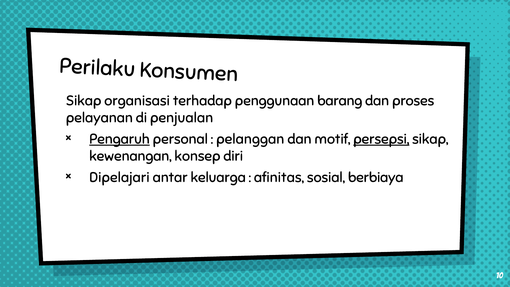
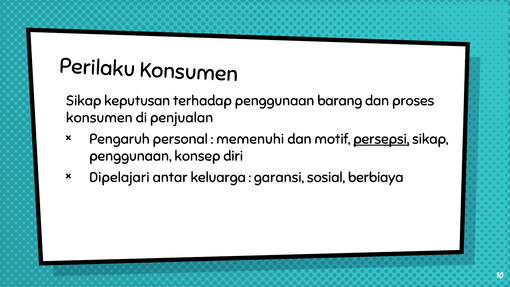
organisasi: organisasi -> keputusan
pelayanan at (99, 118): pelayanan -> konsumen
Pengaruh underline: present -> none
pelanggan: pelanggan -> memenuhi
kewenangan at (130, 156): kewenangan -> penggunaan
afinitas: afinitas -> garansi
